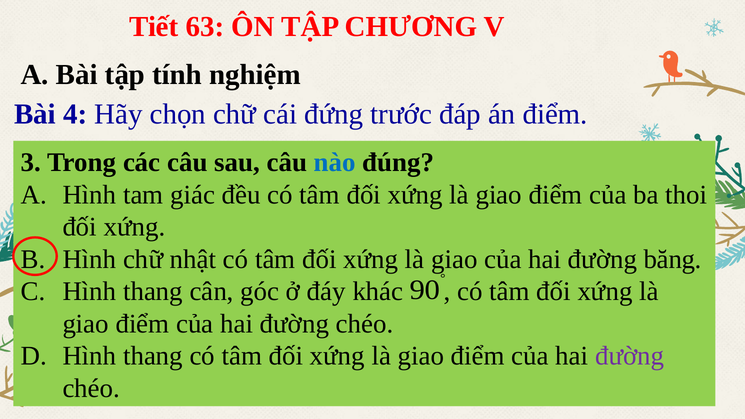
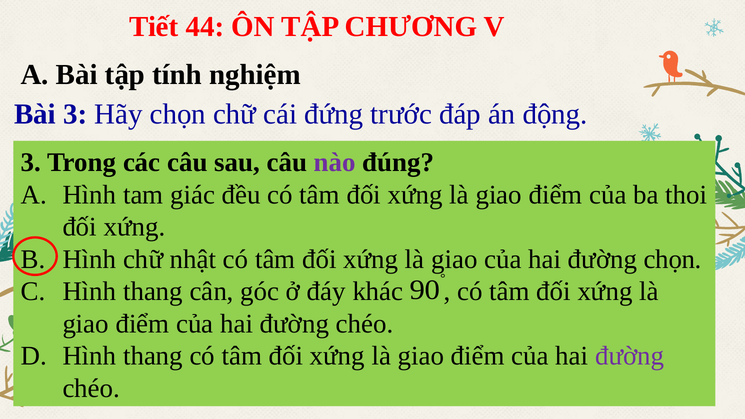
63: 63 -> 44
Bài 4: 4 -> 3
án điểm: điểm -> động
nào colour: blue -> purple
đường băng: băng -> chọn
